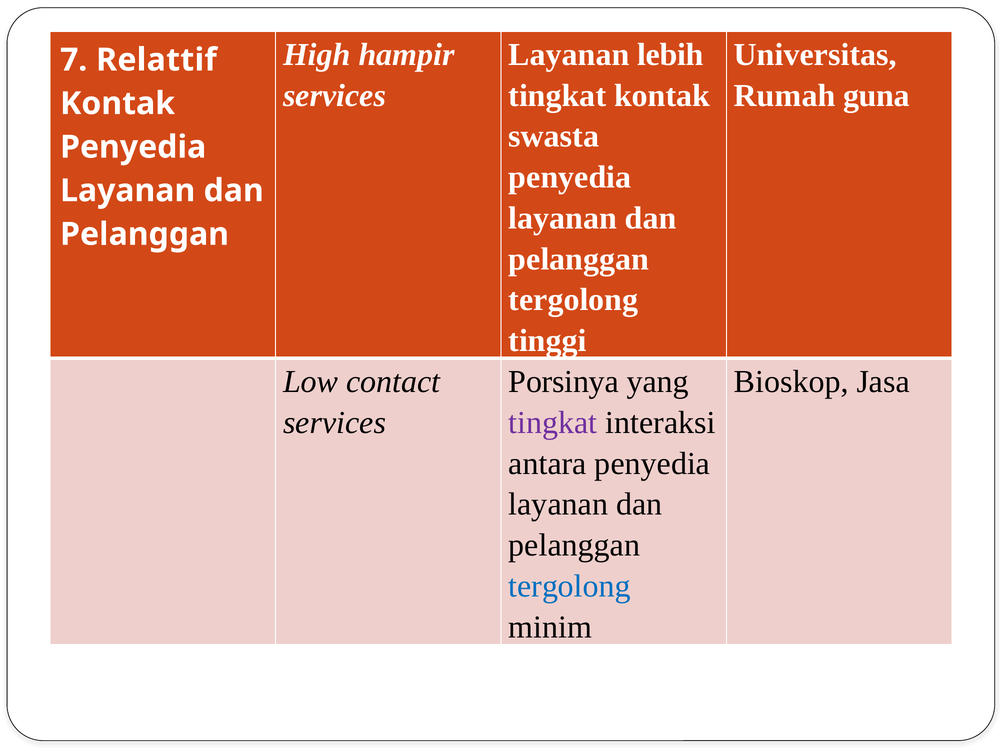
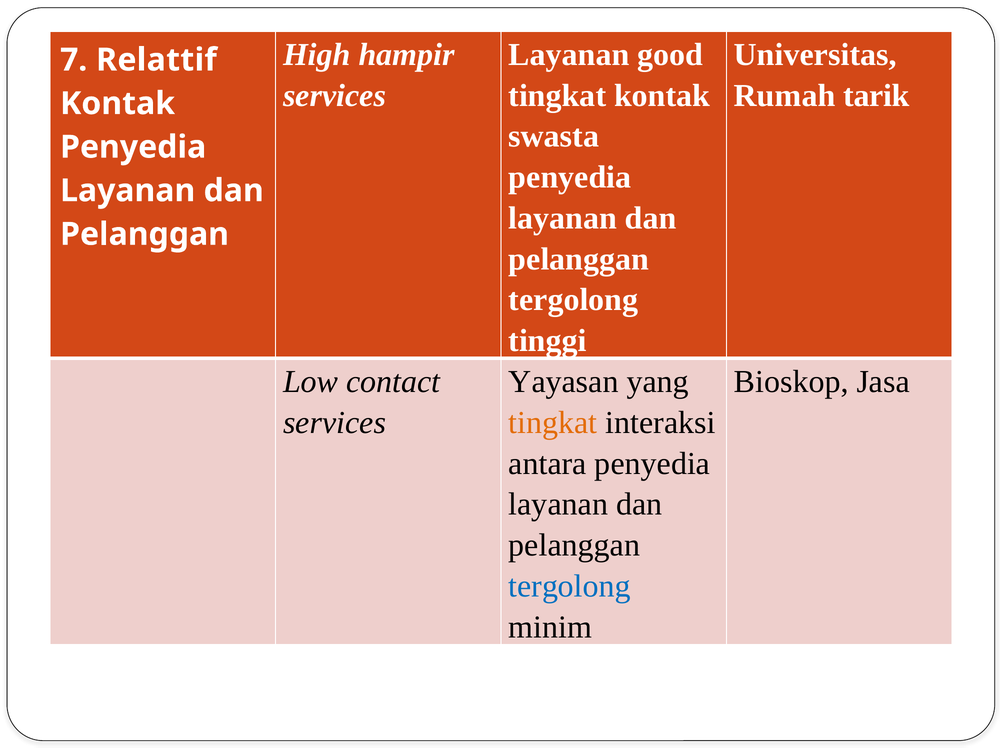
lebih: lebih -> good
guna: guna -> tarik
Porsinya: Porsinya -> Yayasan
tingkat at (553, 423) colour: purple -> orange
